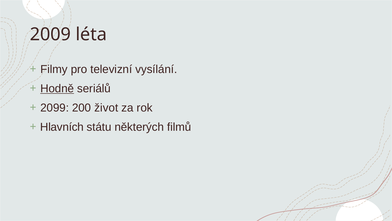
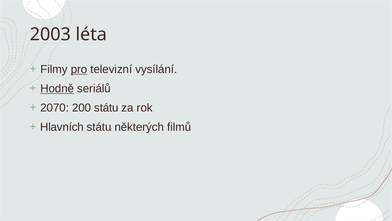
2009: 2009 -> 2003
pro underline: none -> present
2099: 2099 -> 2070
200 život: život -> státu
